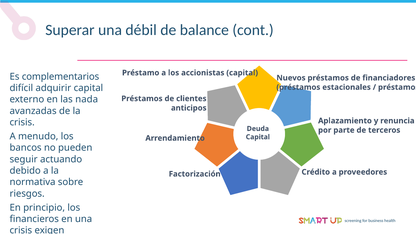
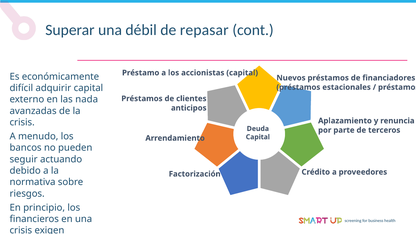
balance: balance -> repasar
complementarios: complementarios -> económicamente
